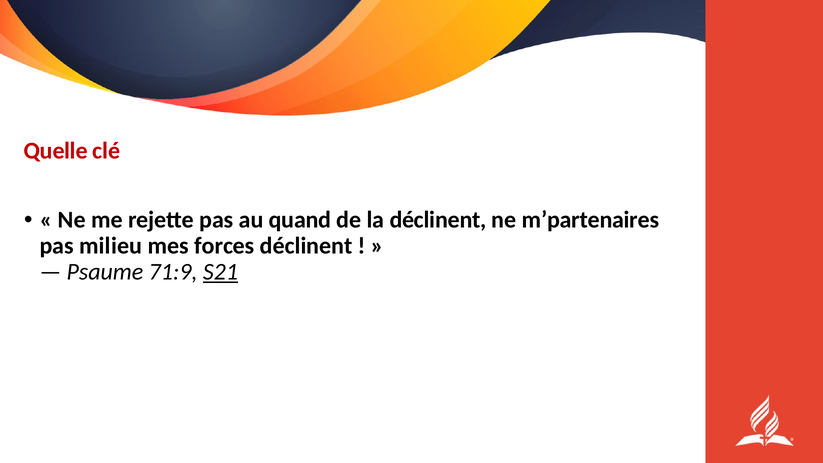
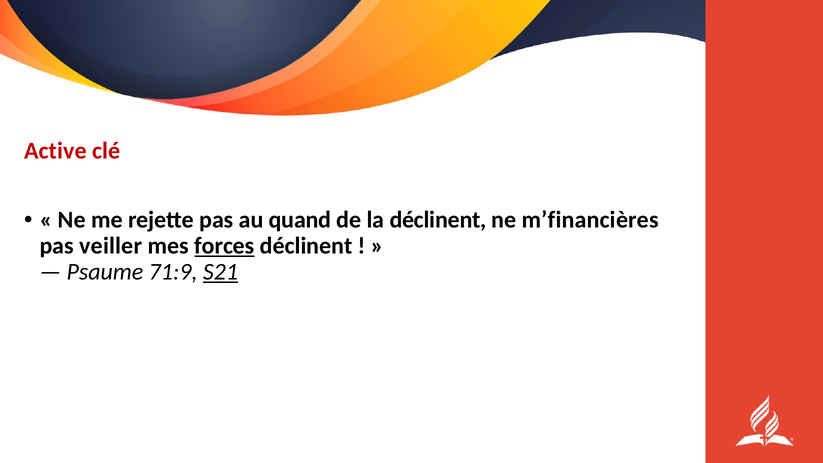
Quelle: Quelle -> Active
m’partenaires: m’partenaires -> m’financières
milieu: milieu -> veiller
forces underline: none -> present
